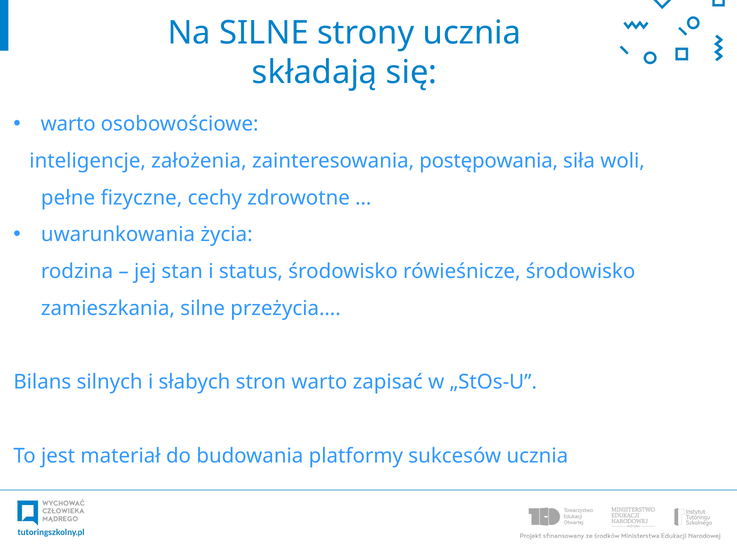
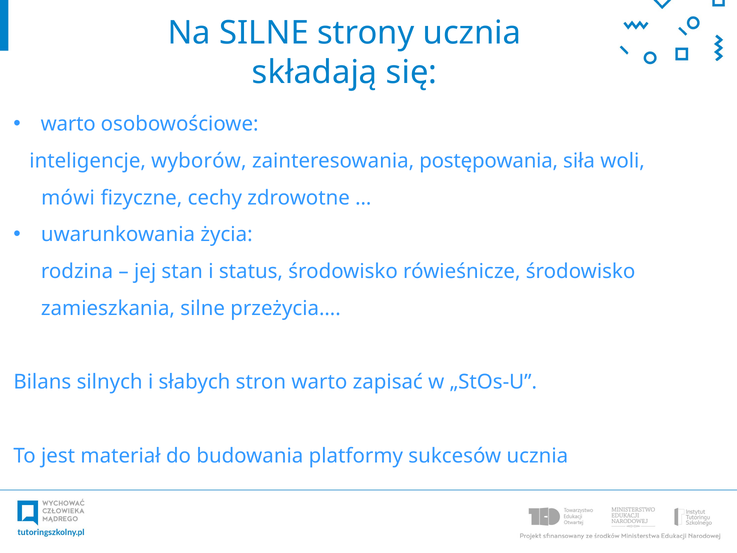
założenia: założenia -> wyborów
pełne: pełne -> mówi
